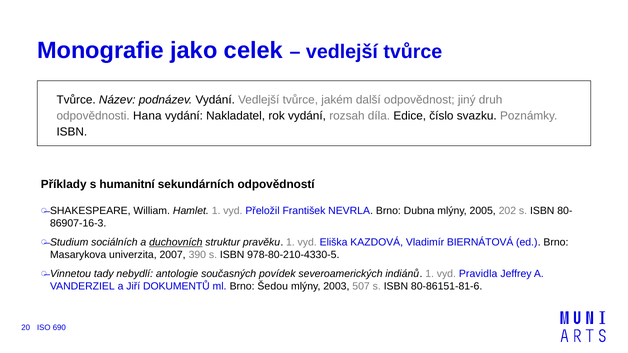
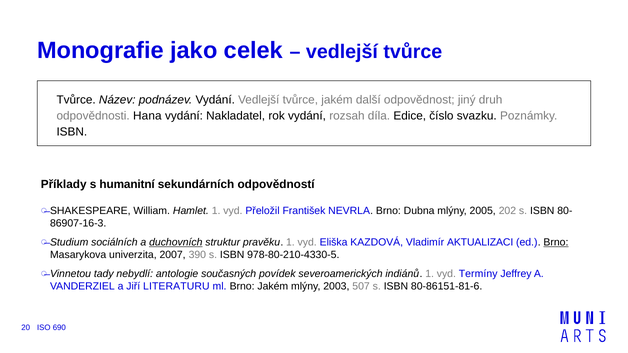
BIERNÁTOVÁ: BIERNÁTOVÁ -> AKTUALIZACI
Brno at (556, 243) underline: none -> present
Pravidla: Pravidla -> Termíny
DOKUMENTŮ: DOKUMENTŮ -> LITERATURU
Brno Šedou: Šedou -> Jakém
